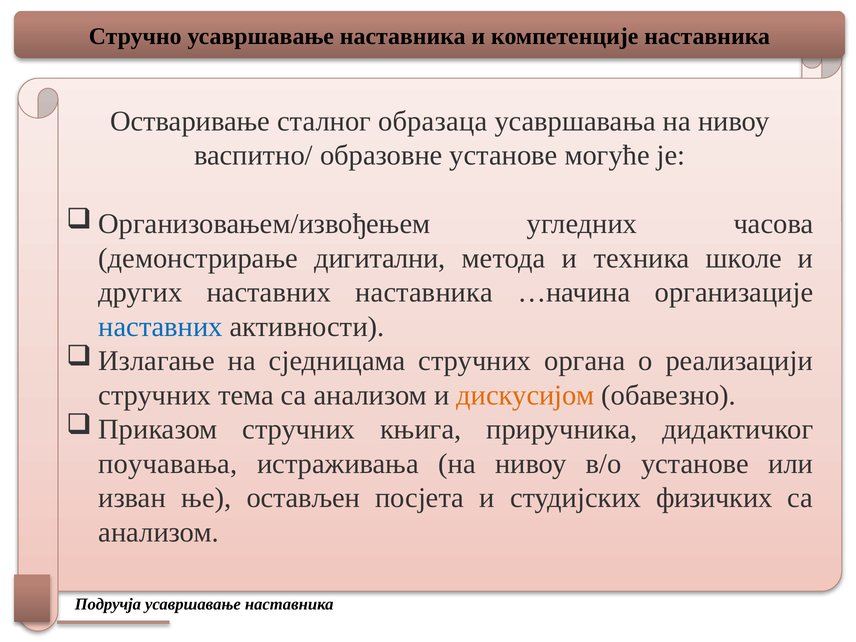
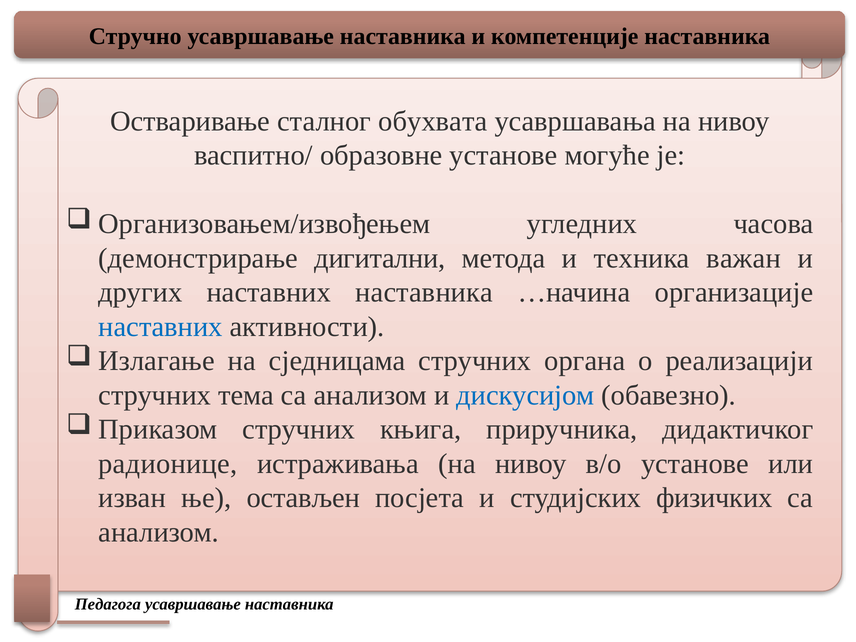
образаца: образаца -> обухвата
школе: школе -> важан
дискусијом colour: orange -> blue
поучавања: поучавања -> радионице
Подручја: Подручја -> Педагога
